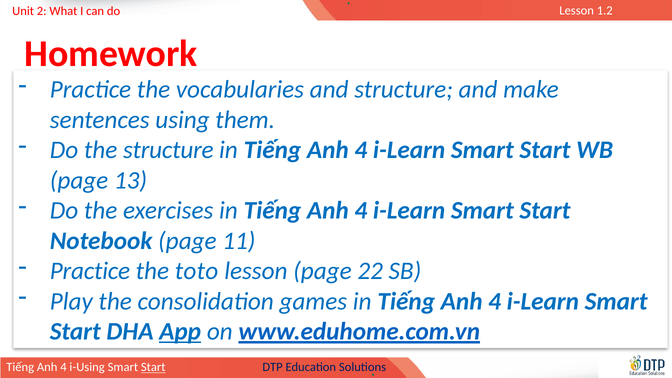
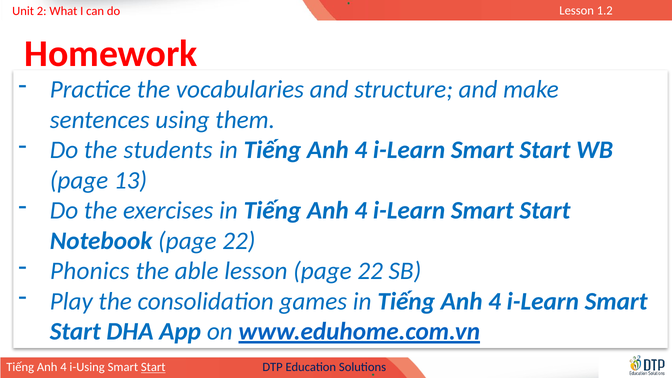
the structure: structure -> students
Notebook page 11: 11 -> 22
Practice at (90, 271): Practice -> Phonics
toto: toto -> able
App underline: present -> none
